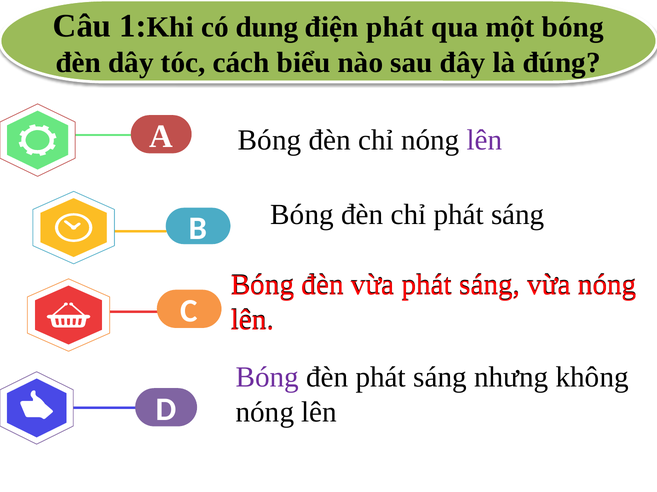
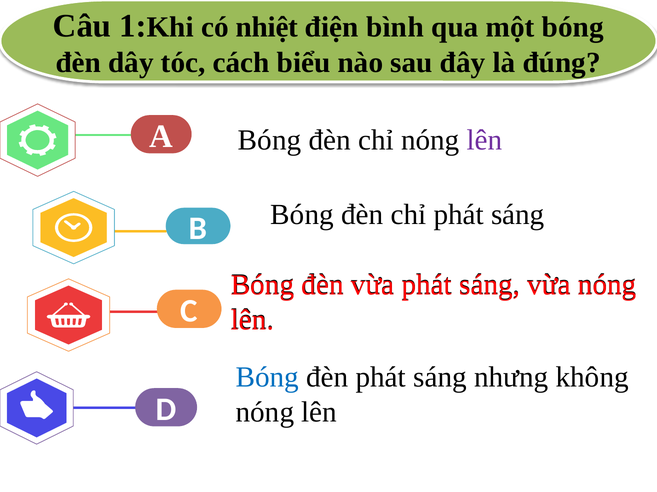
dung: dung -> nhiệt
điện phát: phát -> bình
Bóng at (267, 378) colour: purple -> blue
